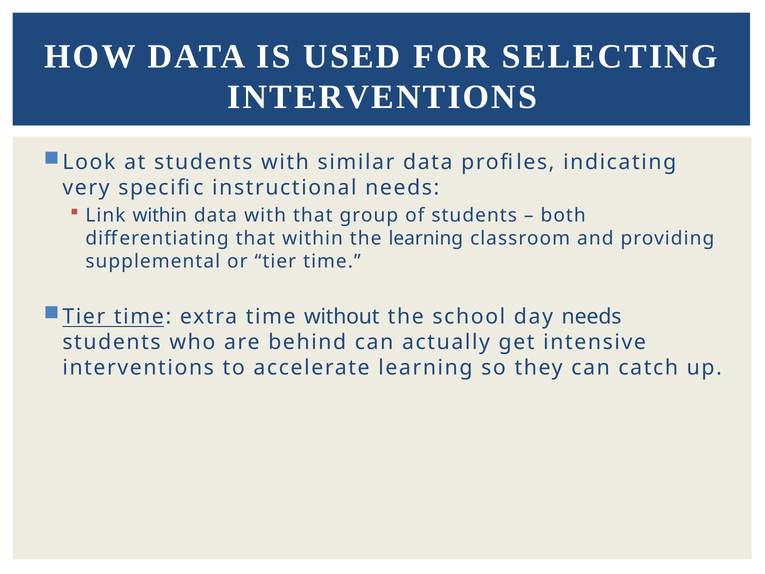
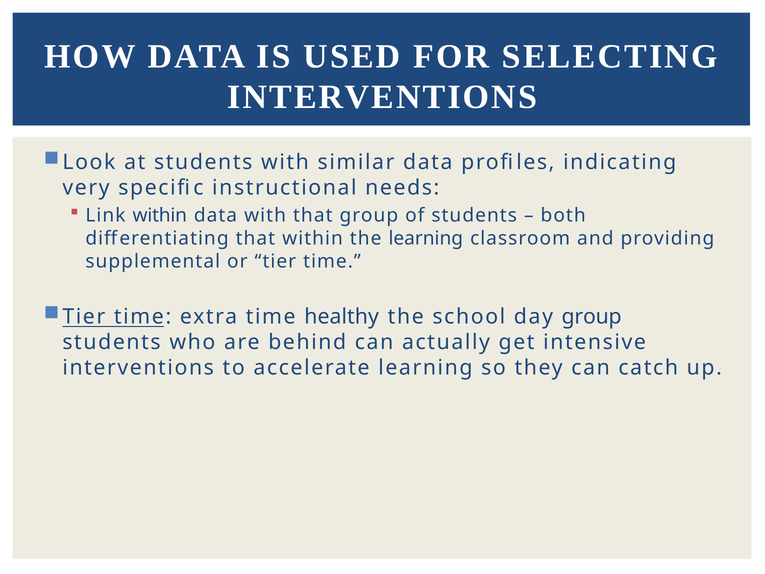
without: without -> healthy
day needs: needs -> group
